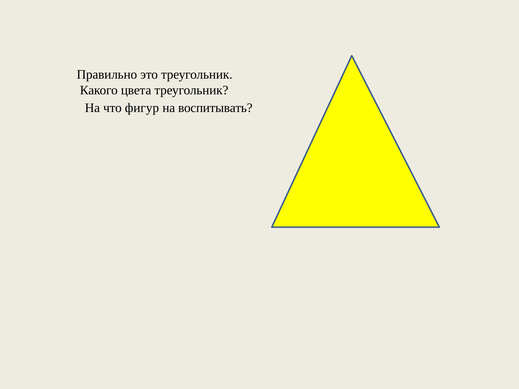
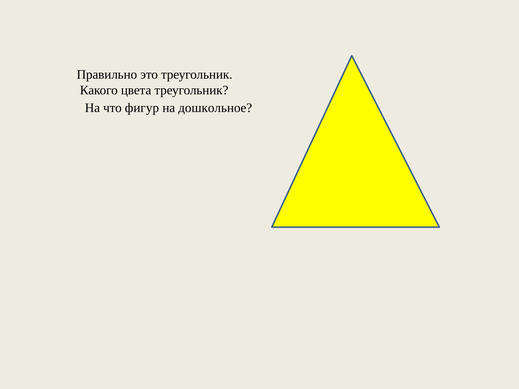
воспитывать: воспитывать -> дошкольное
